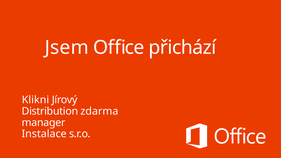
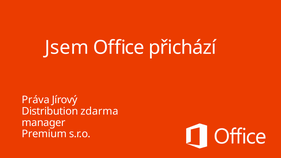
Klikni: Klikni -> Práva
Instalace: Instalace -> Premium
